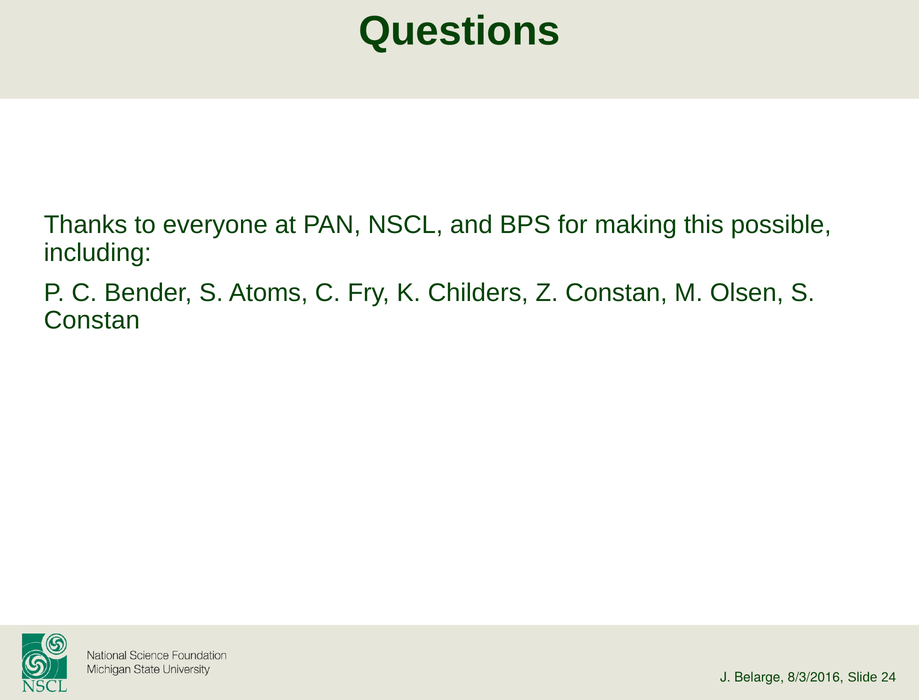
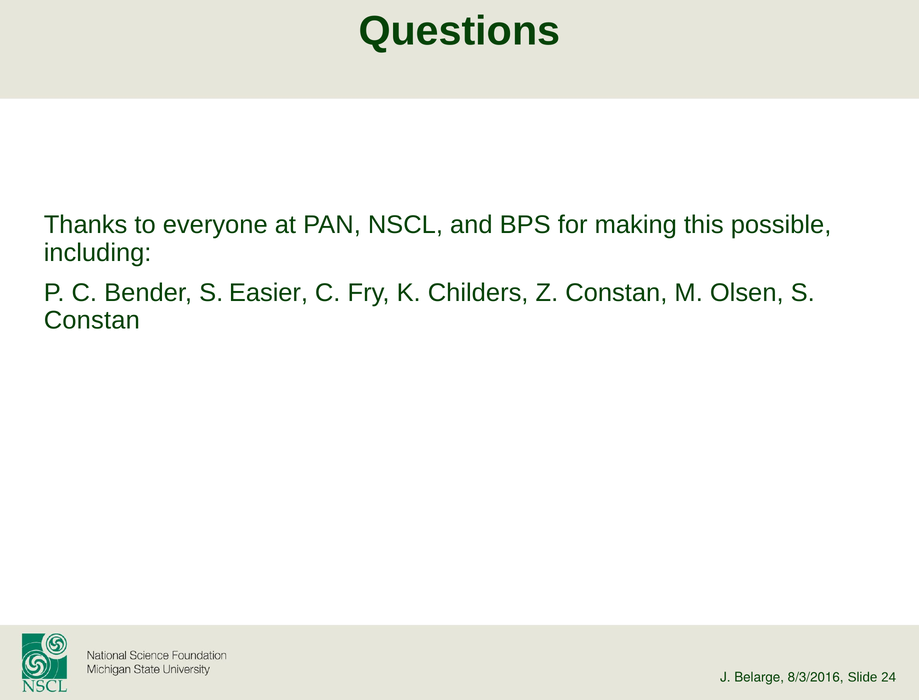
Atoms: Atoms -> Easier
